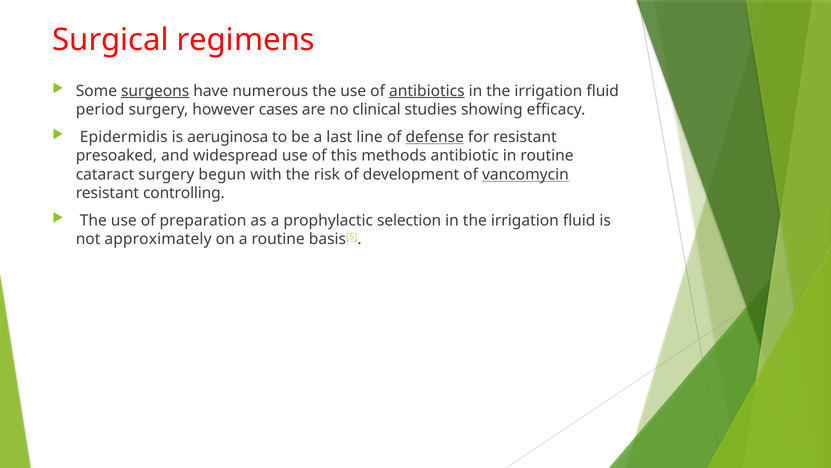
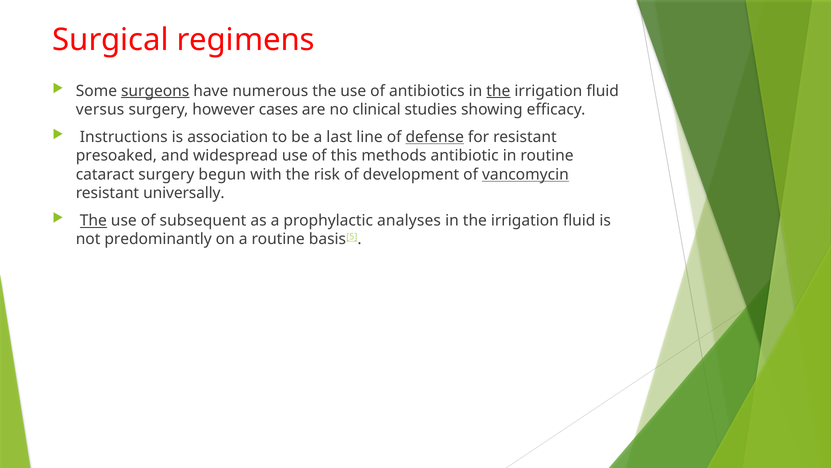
antibiotics underline: present -> none
the at (498, 91) underline: none -> present
period: period -> versus
Epidermidis: Epidermidis -> Instructions
aeruginosa: aeruginosa -> association
controlling: controlling -> universally
The at (93, 220) underline: none -> present
preparation: preparation -> subsequent
selection: selection -> analyses
approximately: approximately -> predominantly
